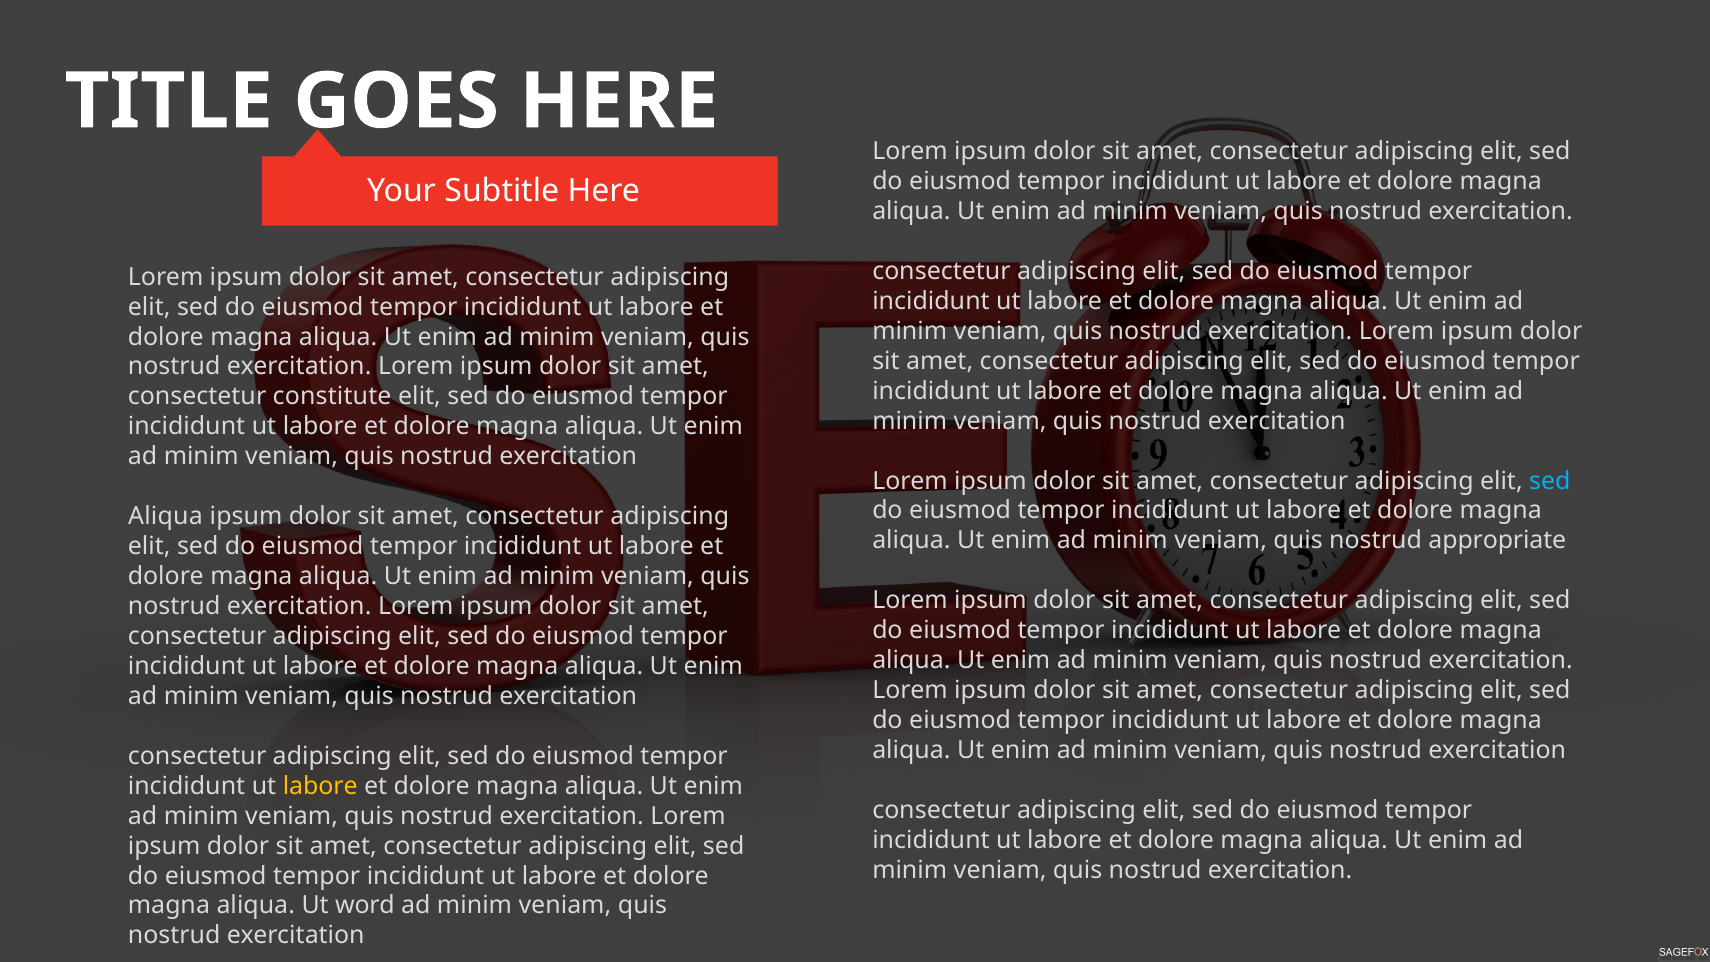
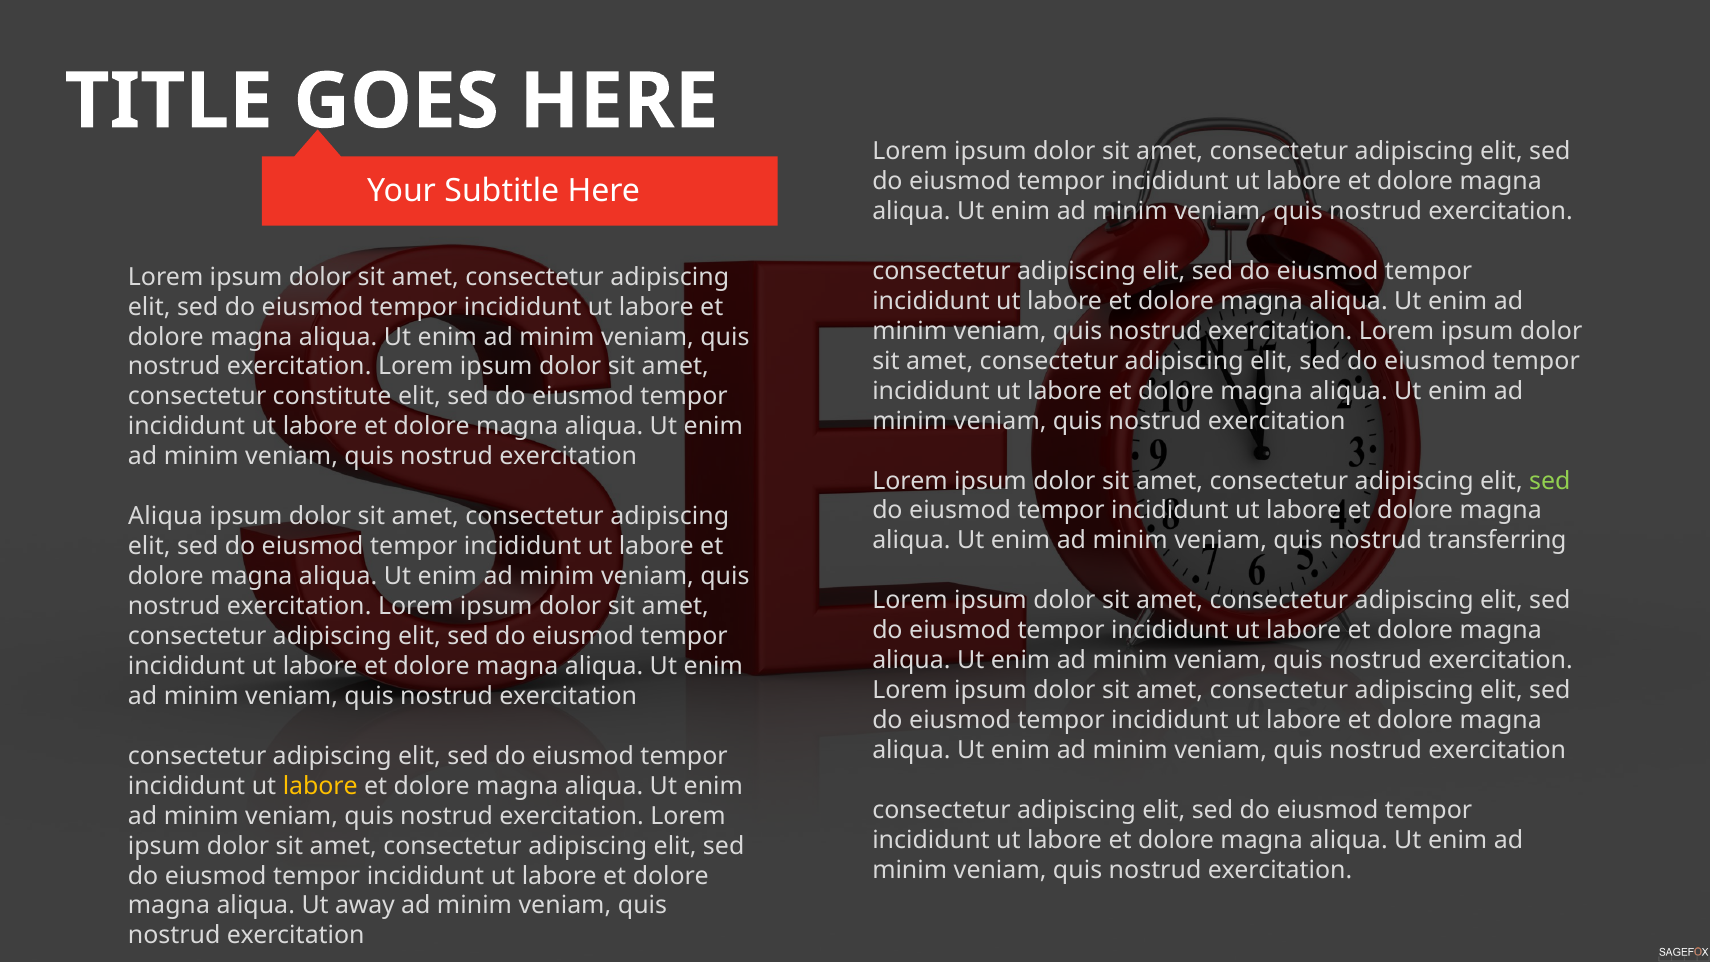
sed at (1550, 481) colour: light blue -> light green
appropriate: appropriate -> transferring
word: word -> away
